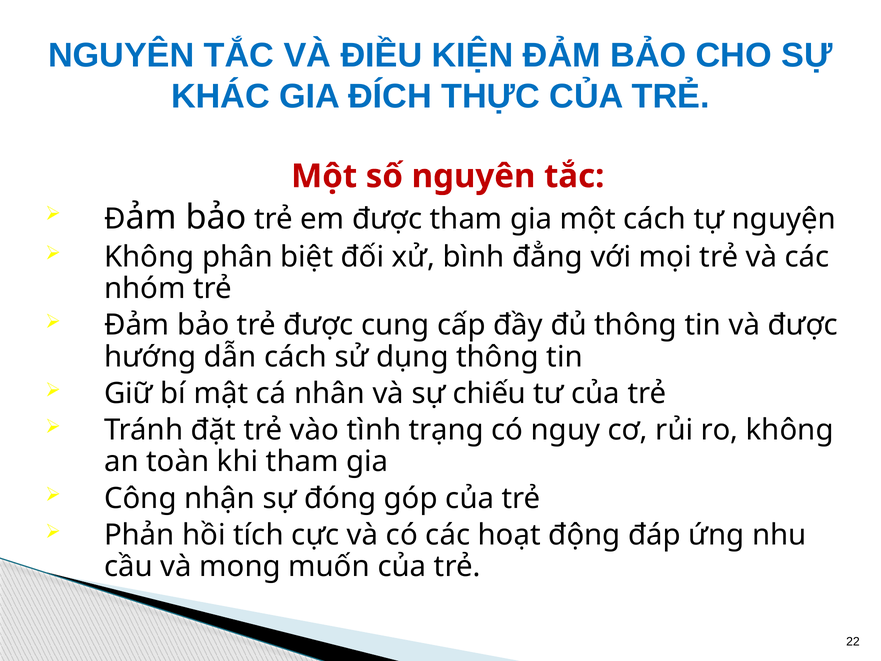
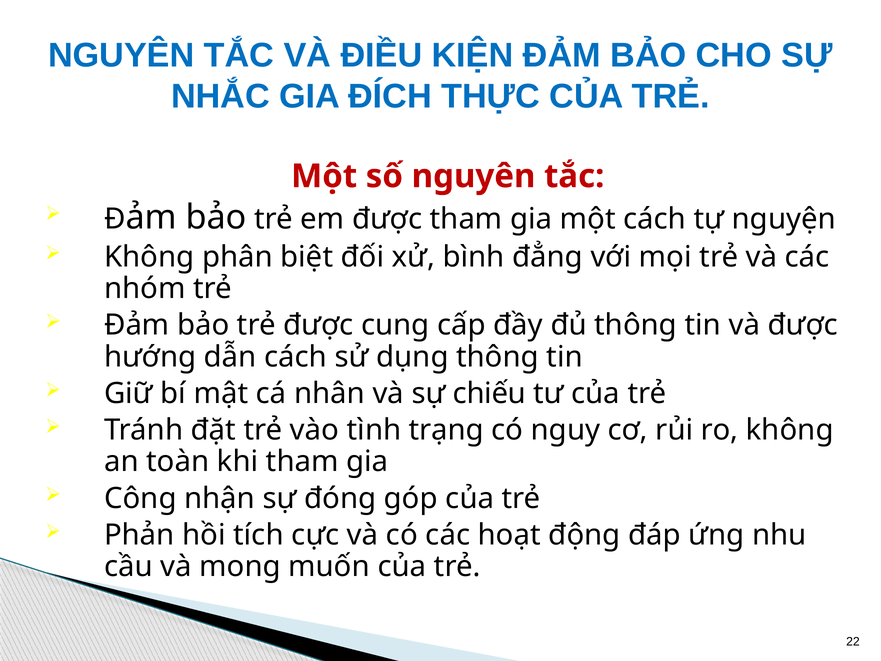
KHÁC: KHÁC -> NHẮC
